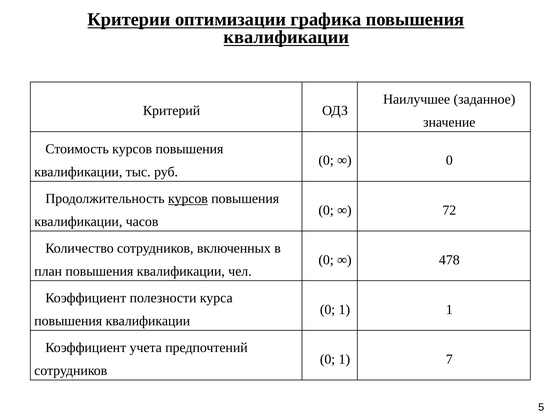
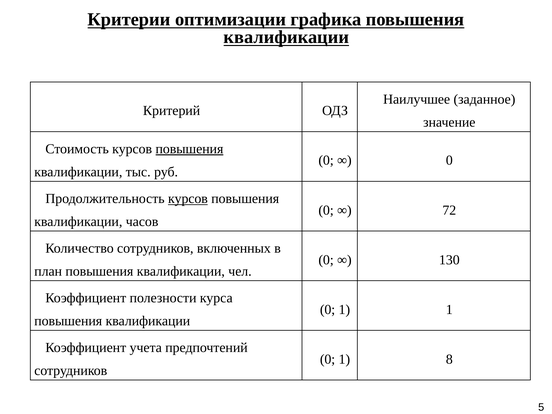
повышения at (189, 149) underline: none -> present
478: 478 -> 130
7: 7 -> 8
